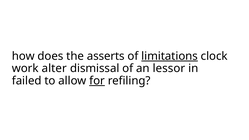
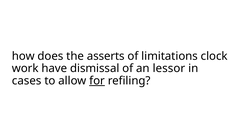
limitations underline: present -> none
alter: alter -> have
failed: failed -> cases
